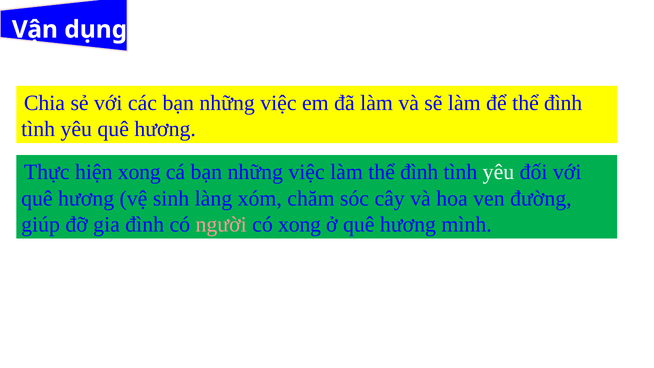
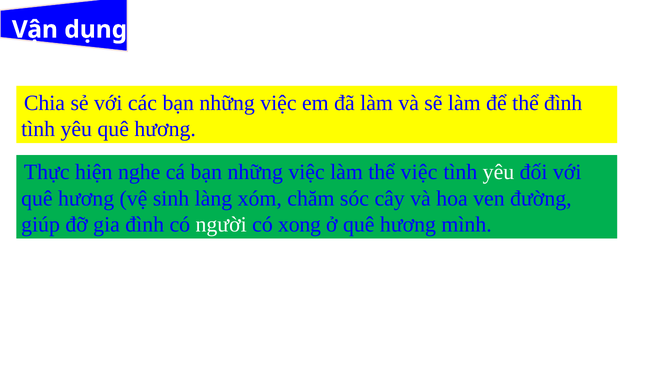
hiện xong: xong -> nghe
làm thể đình: đình -> việc
người colour: pink -> white
